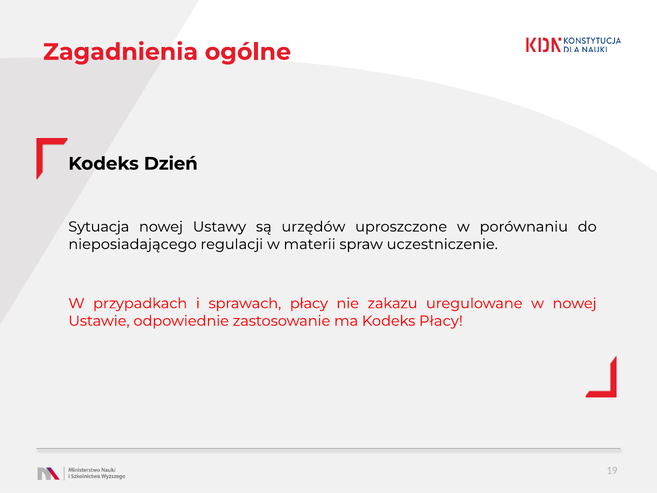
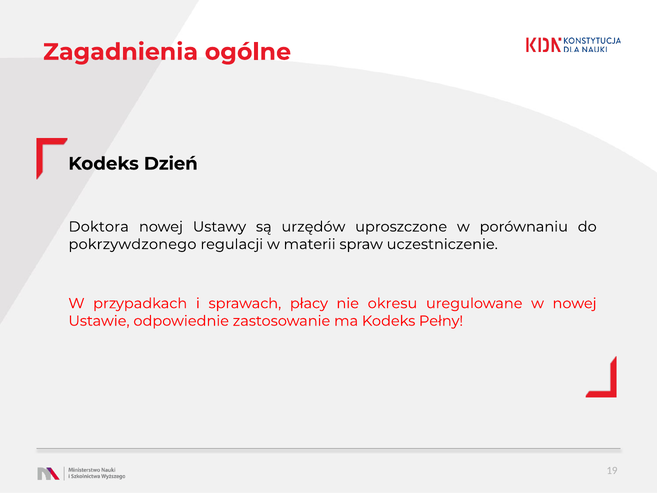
Sytuacja: Sytuacja -> Doktora
nieposiadającego: nieposiadającego -> pokrzywdzonego
zakazu: zakazu -> okresu
Kodeks Płacy: Płacy -> Pełny
